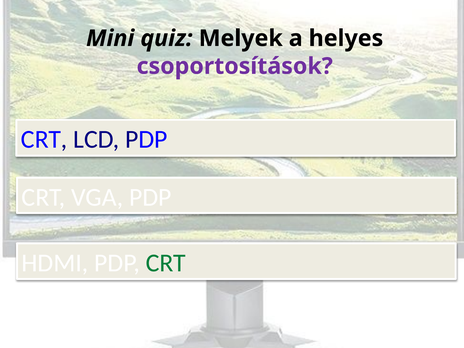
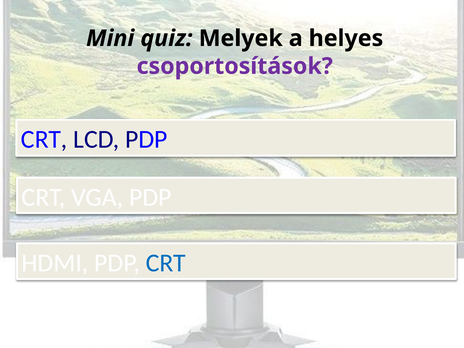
CRT at (166, 263) colour: green -> blue
